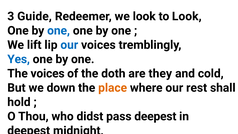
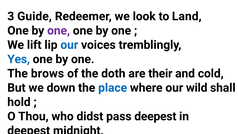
to Look: Look -> Land
one at (59, 31) colour: blue -> purple
The voices: voices -> brows
they: they -> their
place colour: orange -> blue
rest: rest -> wild
